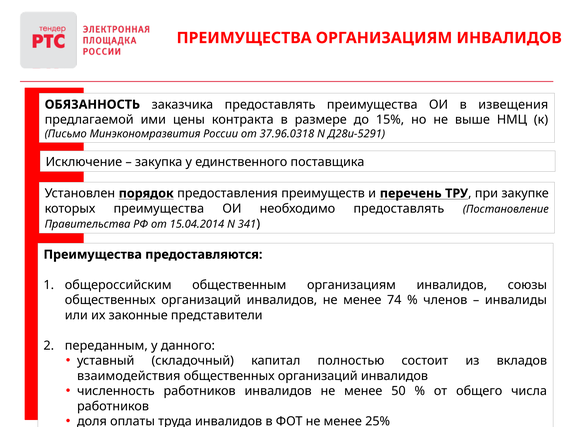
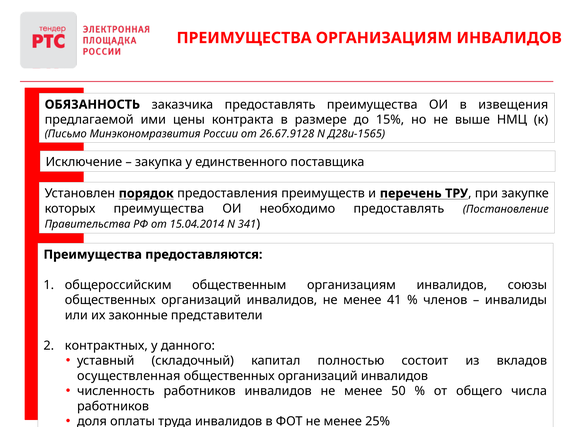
37.96.0318: 37.96.0318 -> 26.67.9128
Д28и-5291: Д28и-5291 -> Д28и-1565
74: 74 -> 41
переданным: переданным -> контрактных
взаимодействия: взаимодействия -> осуществленная
